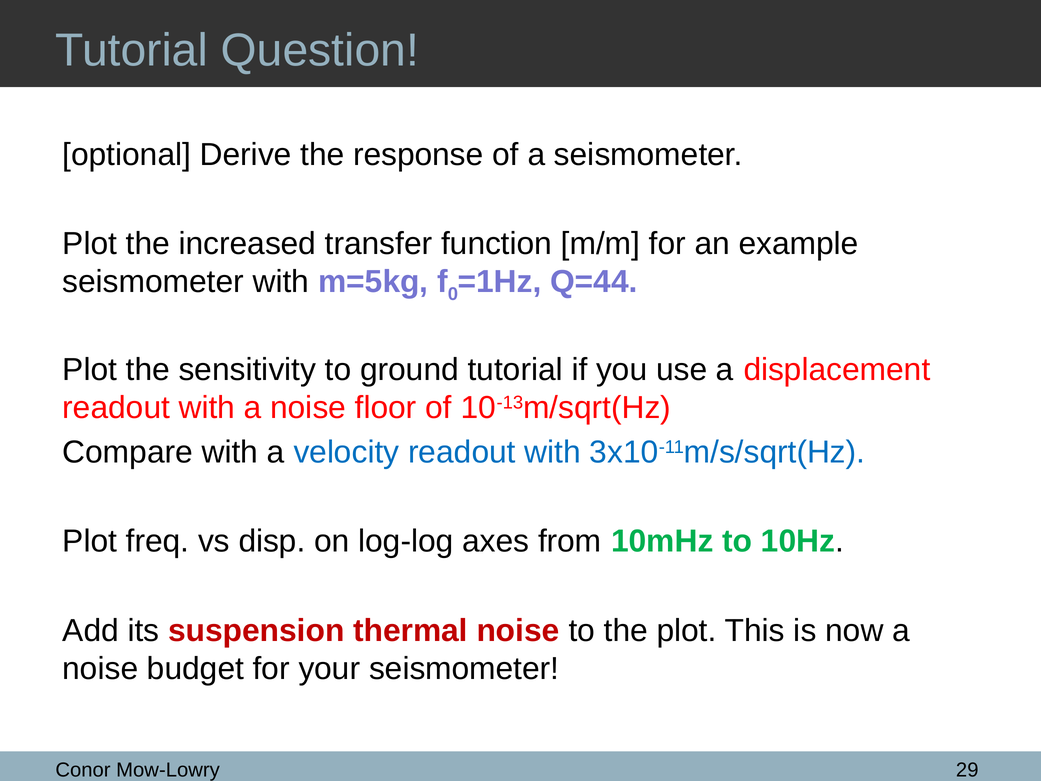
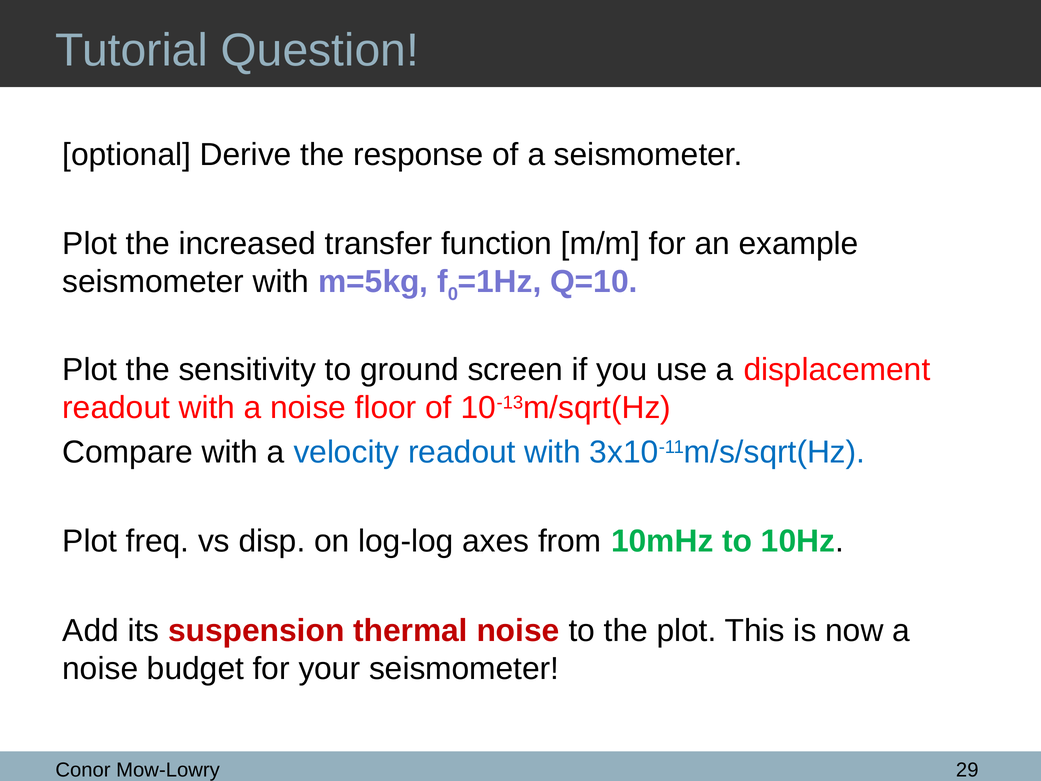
Q=44: Q=44 -> Q=10
ground tutorial: tutorial -> screen
